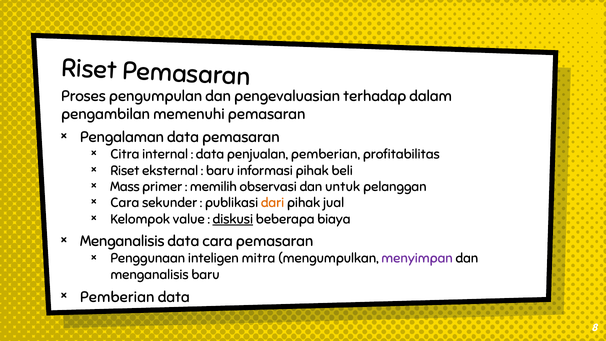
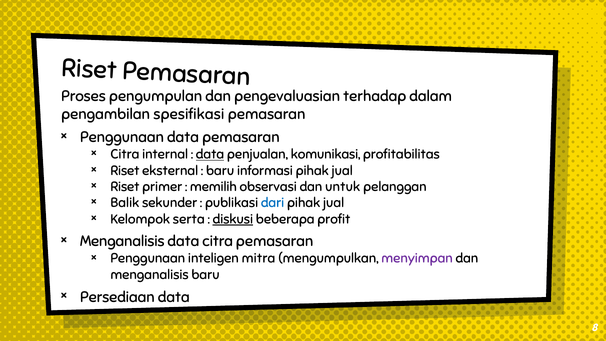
memenuhi: memenuhi -> spesifikasi
Pengalaman at (122, 137): Pengalaman -> Penggunaan
data at (210, 154) underline: none -> present
penjualan pemberian: pemberian -> komunikasi
informasi pihak beli: beli -> jual
Mass at (125, 187): Mass -> Riset
Cara at (125, 203): Cara -> Balik
dari colour: orange -> blue
value: value -> serta
biaya: biaya -> profit
data cara: cara -> citra
Pemberian at (117, 297): Pemberian -> Persediaan
